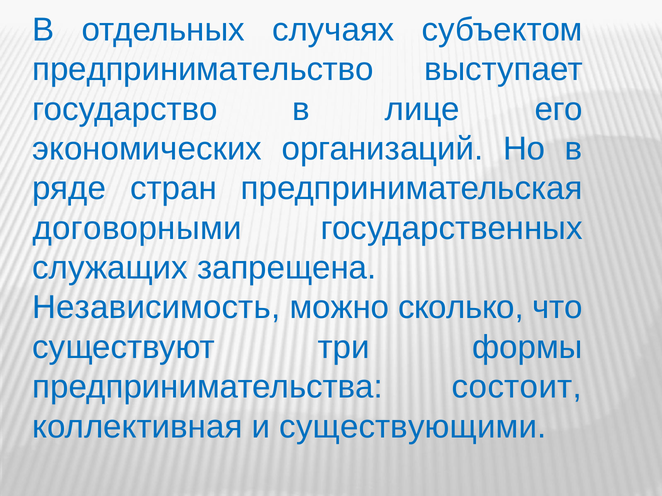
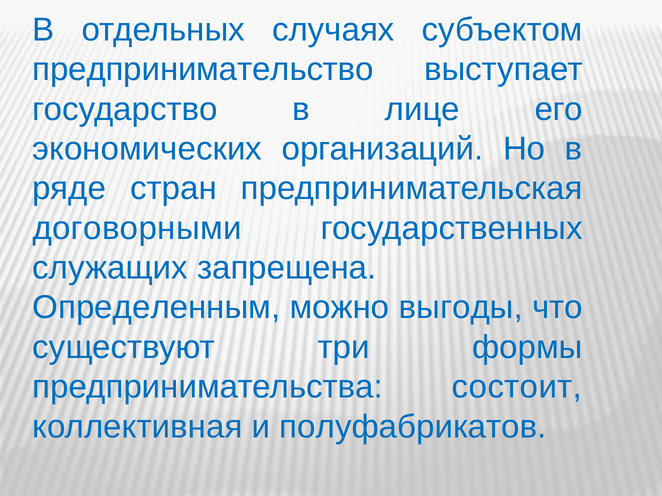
Независимость: Независимость -> Определенным
сколько: сколько -> выгоды
существующими: существующими -> полуфабрикатов
